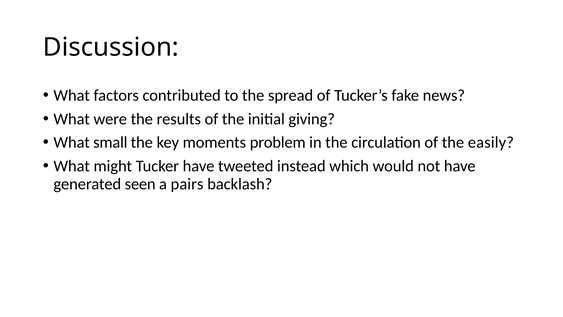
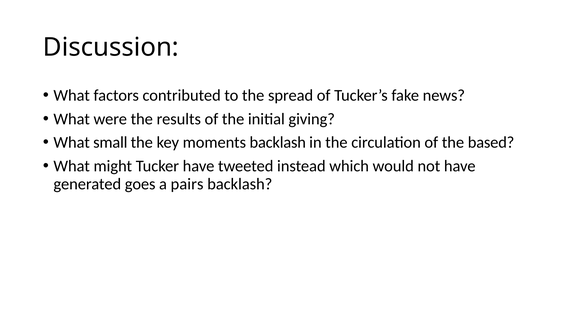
moments problem: problem -> backlash
easily: easily -> based
seen: seen -> goes
